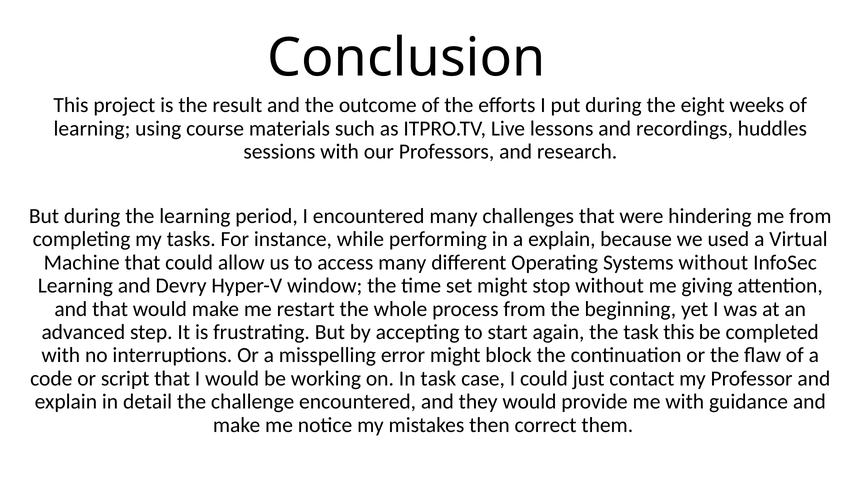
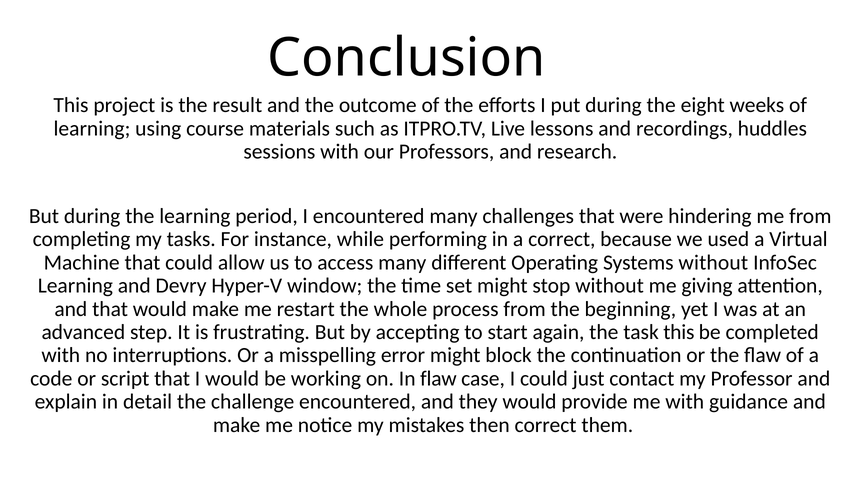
a explain: explain -> correct
In task: task -> flaw
